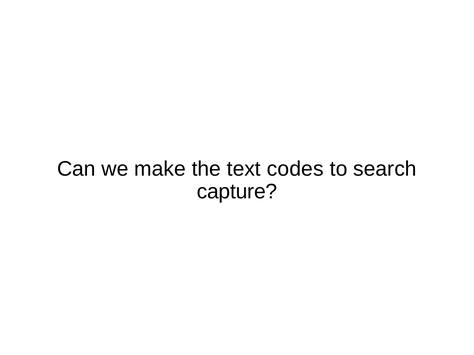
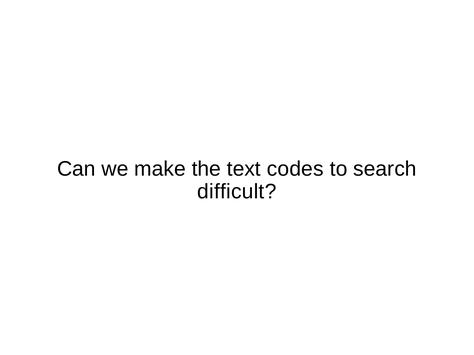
capture: capture -> difficult
